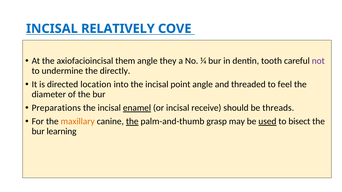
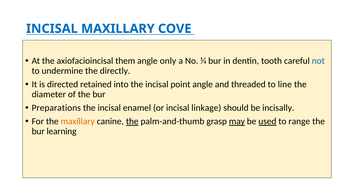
INCISAL RELATIVELY: RELATIVELY -> MAXILLARY
they: they -> only
not colour: purple -> blue
location: location -> retained
feel: feel -> line
enamel underline: present -> none
receive: receive -> linkage
threads: threads -> incisally
may underline: none -> present
bisect: bisect -> range
